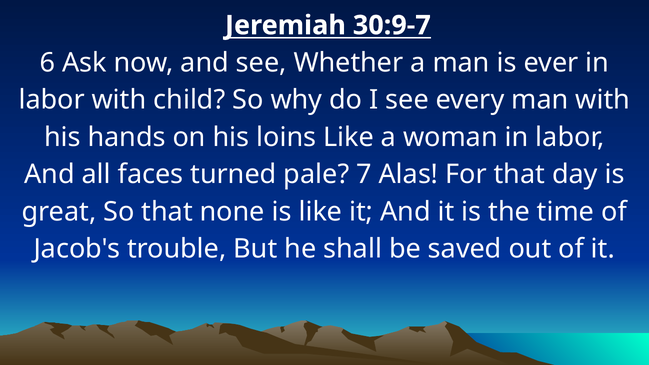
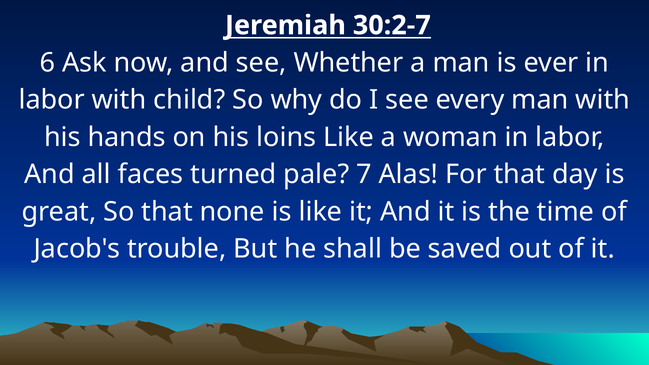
30:9-7: 30:9-7 -> 30:2-7
